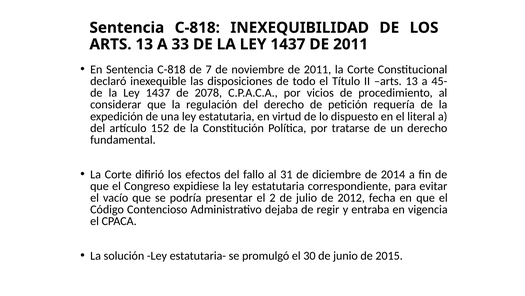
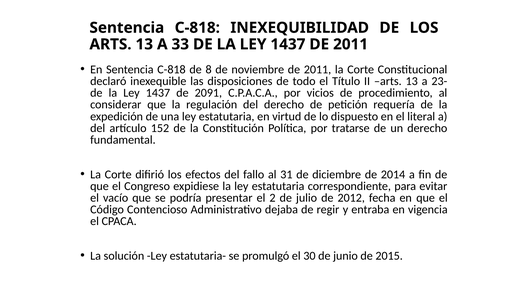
7: 7 -> 8
45-: 45- -> 23-
2078: 2078 -> 2091
